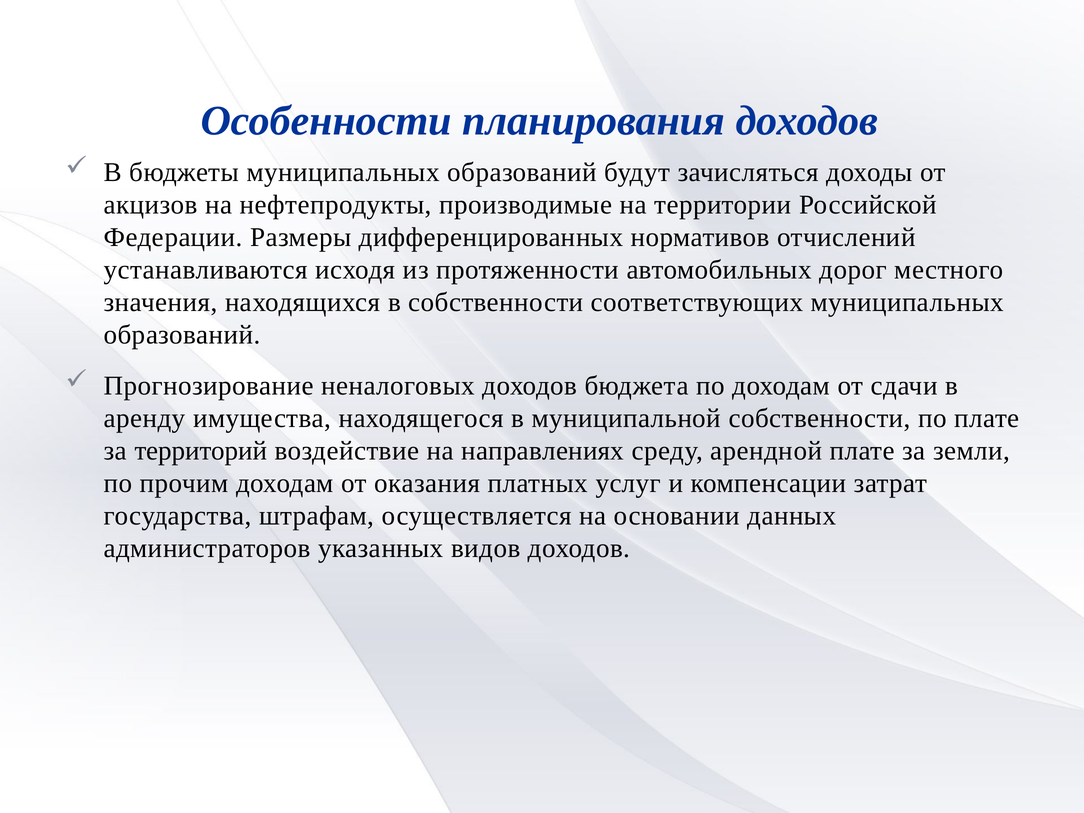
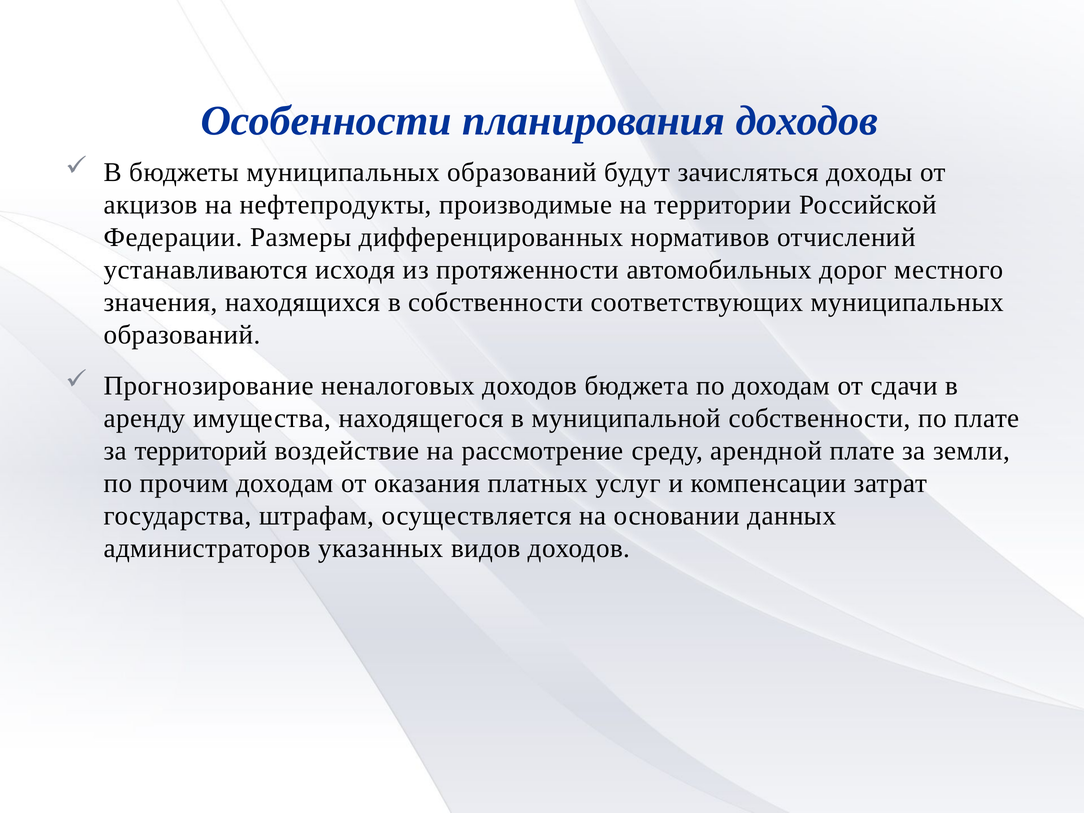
направлениях: направлениях -> рассмотрение
